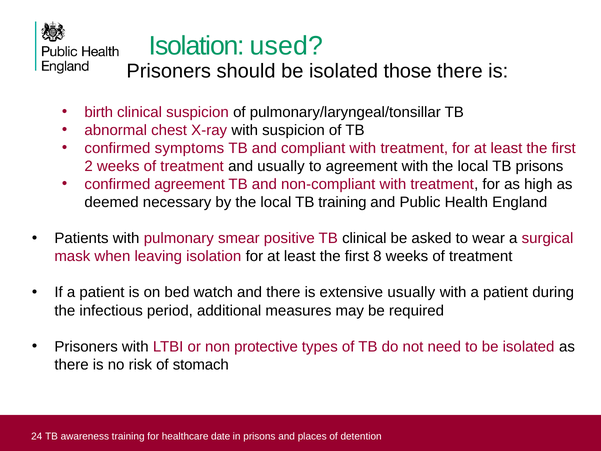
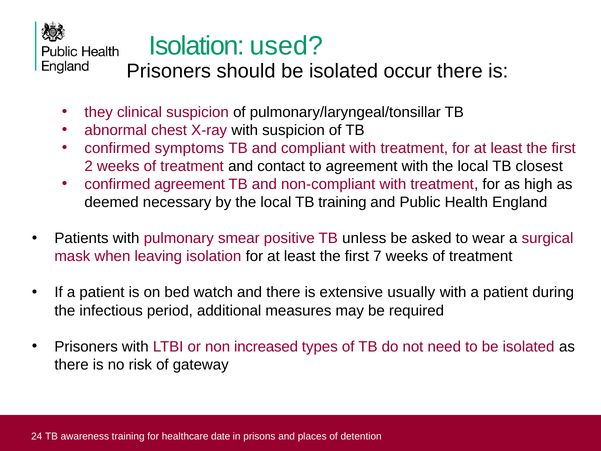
those: those -> occur
birth: birth -> they
and usually: usually -> contact
TB prisons: prisons -> closest
TB clinical: clinical -> unless
8: 8 -> 7
protective: protective -> increased
stomach: stomach -> gateway
